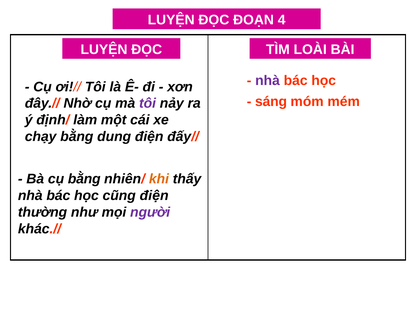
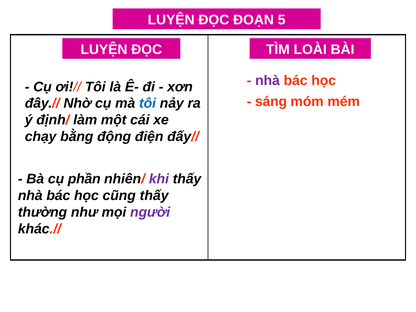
4: 4 -> 5
tôi at (148, 103) colour: purple -> blue
dung: dung -> động
cụ bằng: bằng -> phần
khi colour: orange -> purple
cũng điện: điện -> thấy
